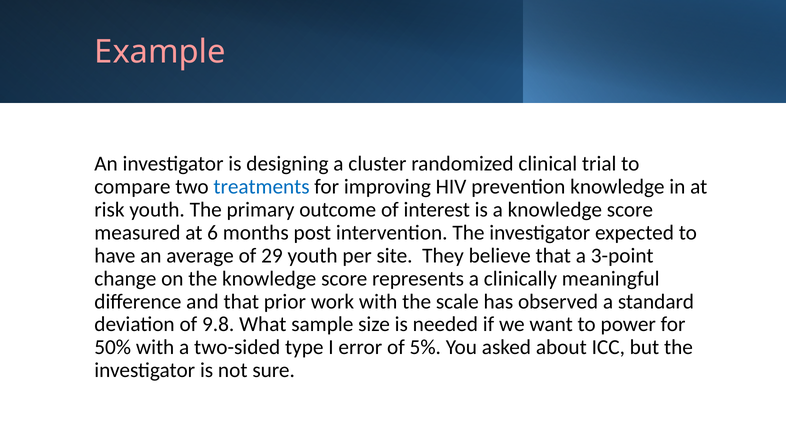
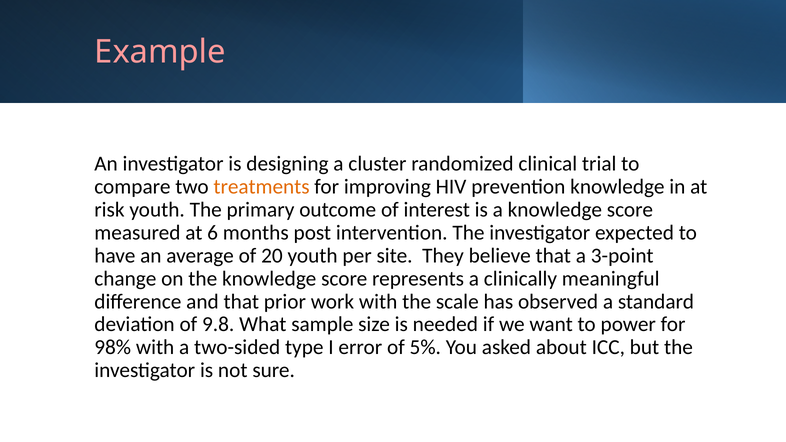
treatments colour: blue -> orange
29: 29 -> 20
50%: 50% -> 98%
